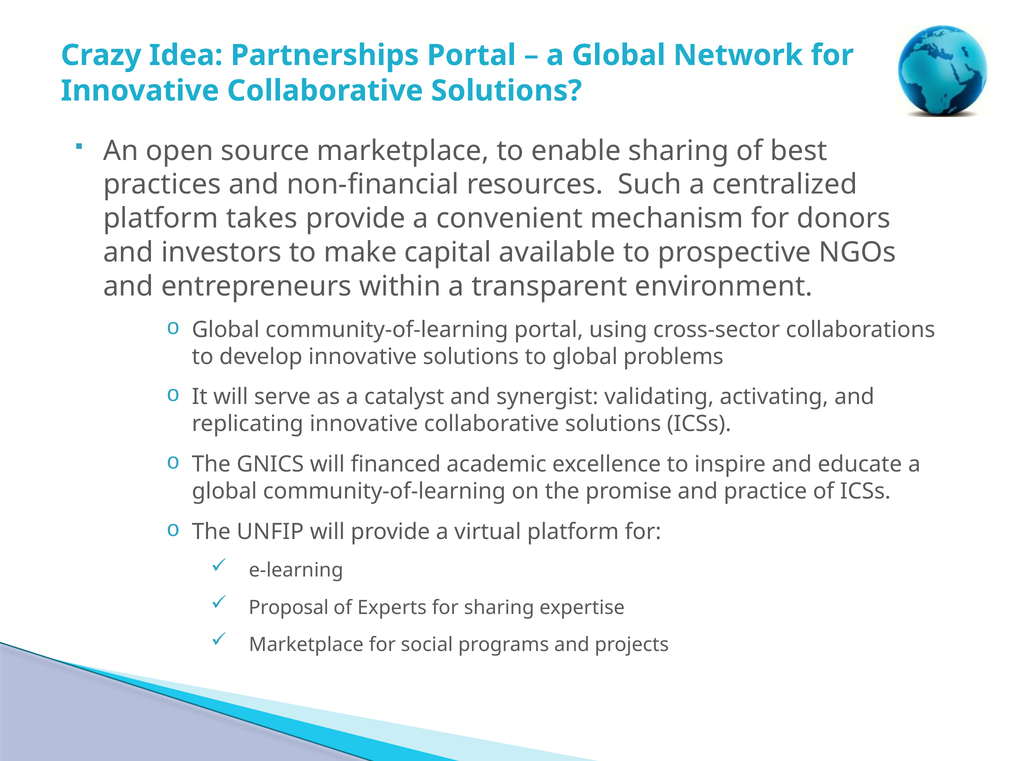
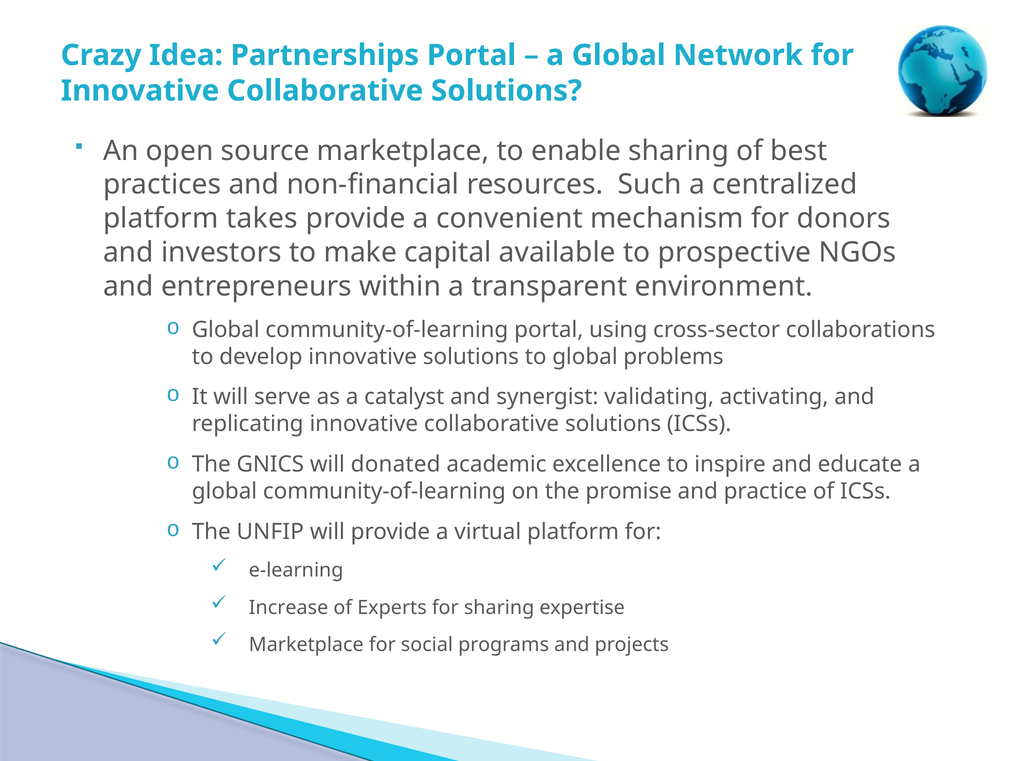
financed: financed -> donated
Proposal: Proposal -> Increase
